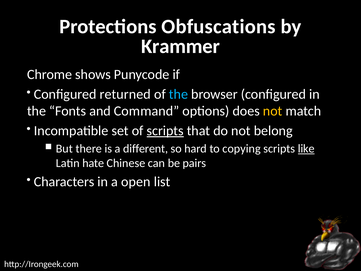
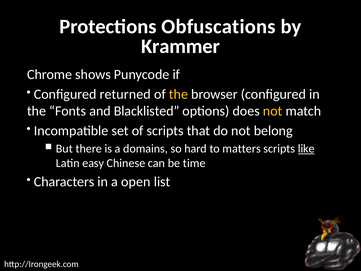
the at (178, 94) colour: light blue -> yellow
Command: Command -> Blacklisted
scripts at (165, 131) underline: present -> none
different: different -> domains
copying: copying -> matters
hate: hate -> easy
pairs: pairs -> time
